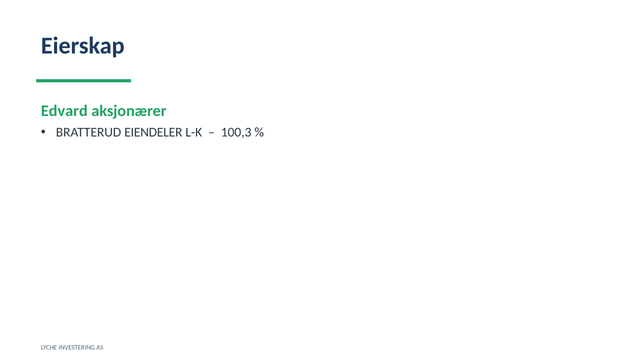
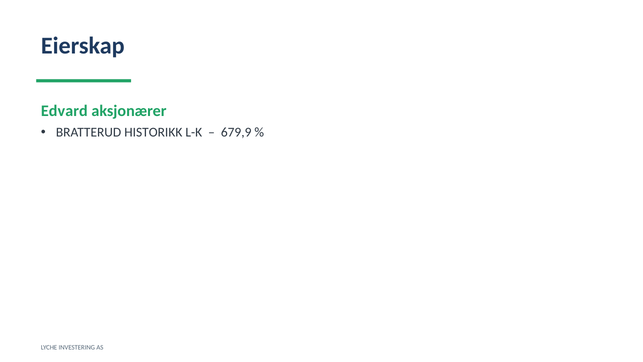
EIENDELER: EIENDELER -> HISTORIKK
100,3: 100,3 -> 679,9
